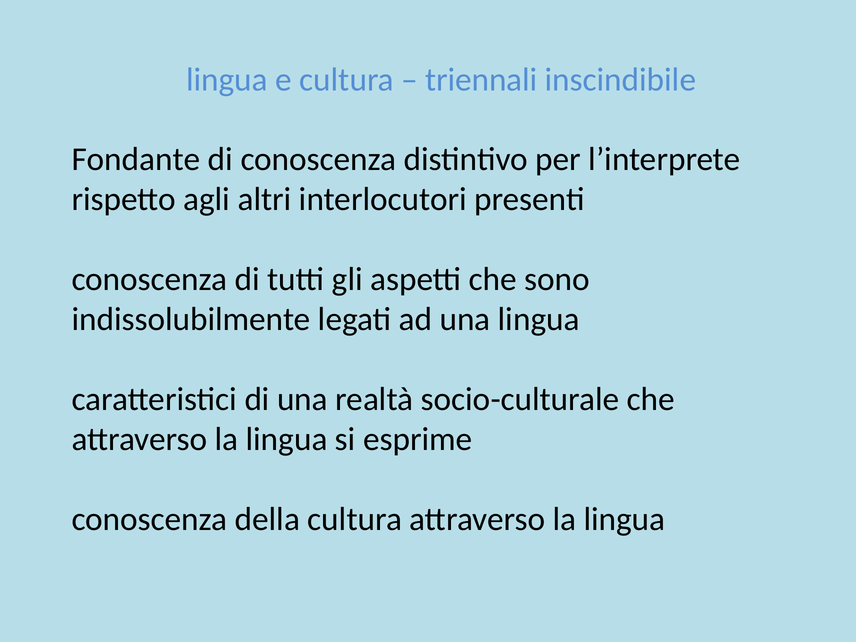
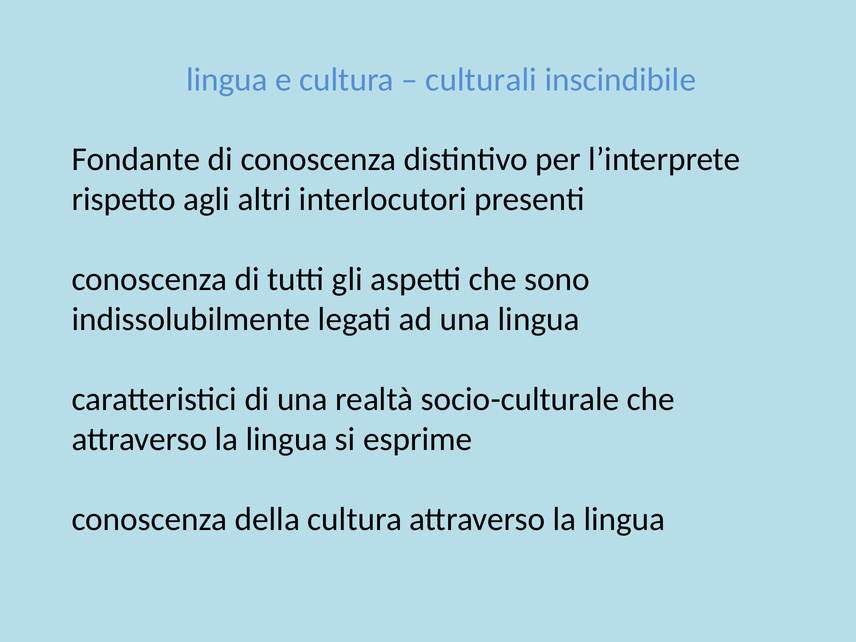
triennali: triennali -> culturali
